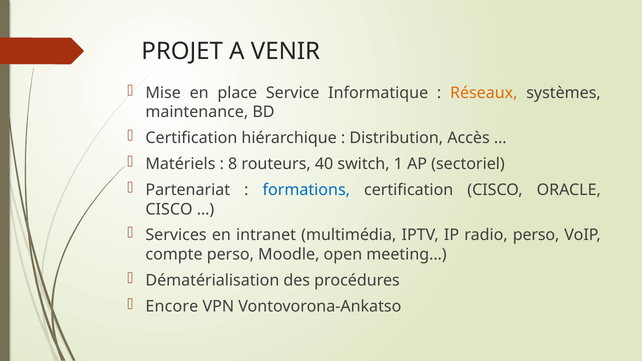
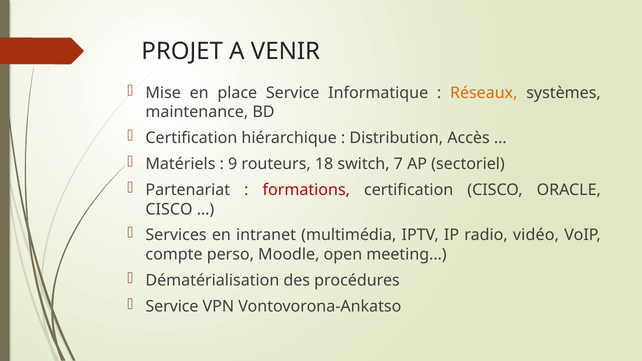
8: 8 -> 9
40: 40 -> 18
1: 1 -> 7
formations colour: blue -> red
radio perso: perso -> vidéo
Encore at (172, 306): Encore -> Service
